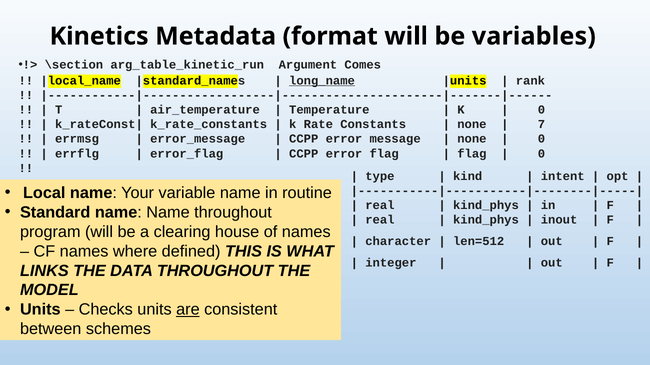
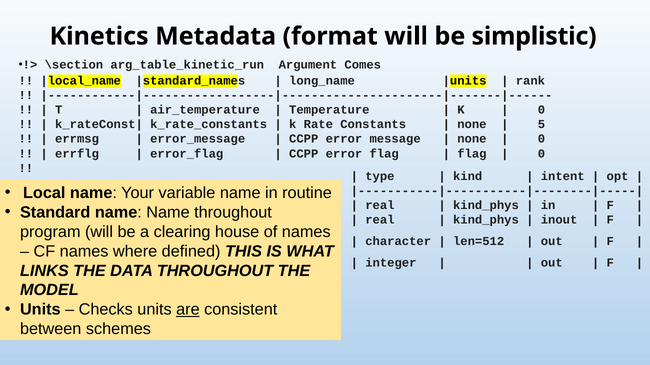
variables: variables -> simplistic
long_name underline: present -> none
7: 7 -> 5
